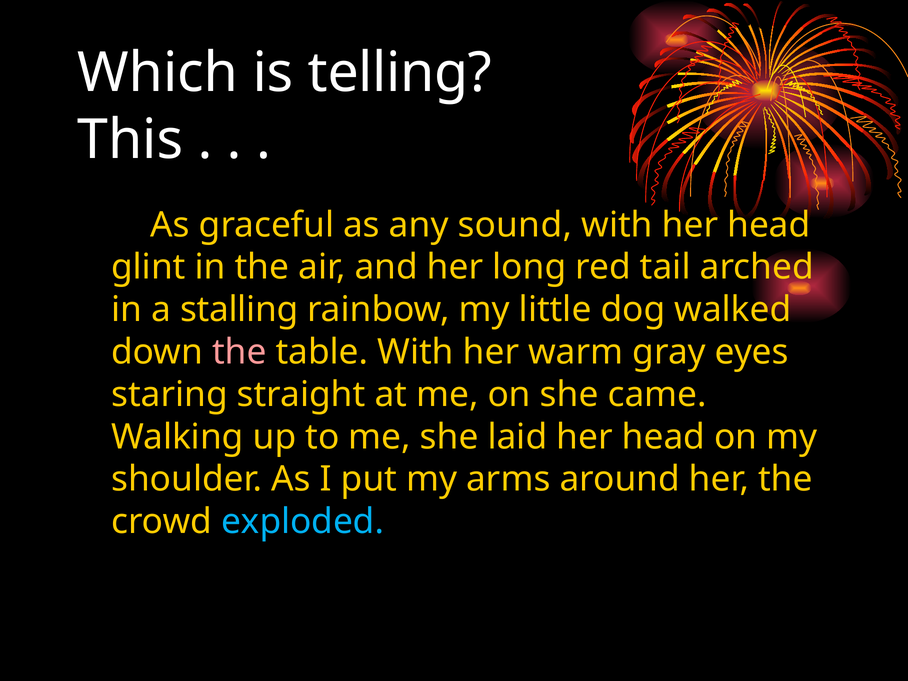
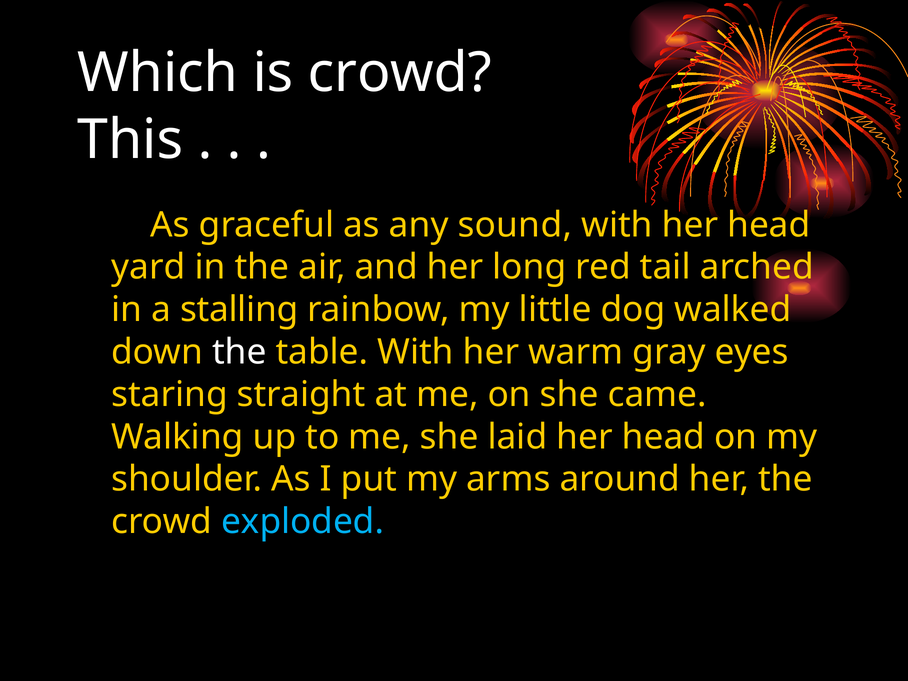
is telling: telling -> crowd
glint: glint -> yard
the at (239, 352) colour: pink -> white
